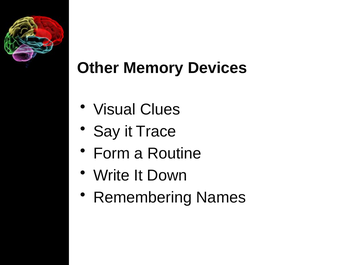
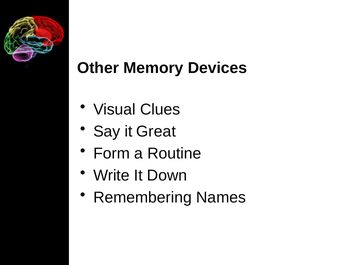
Trace: Trace -> Great
